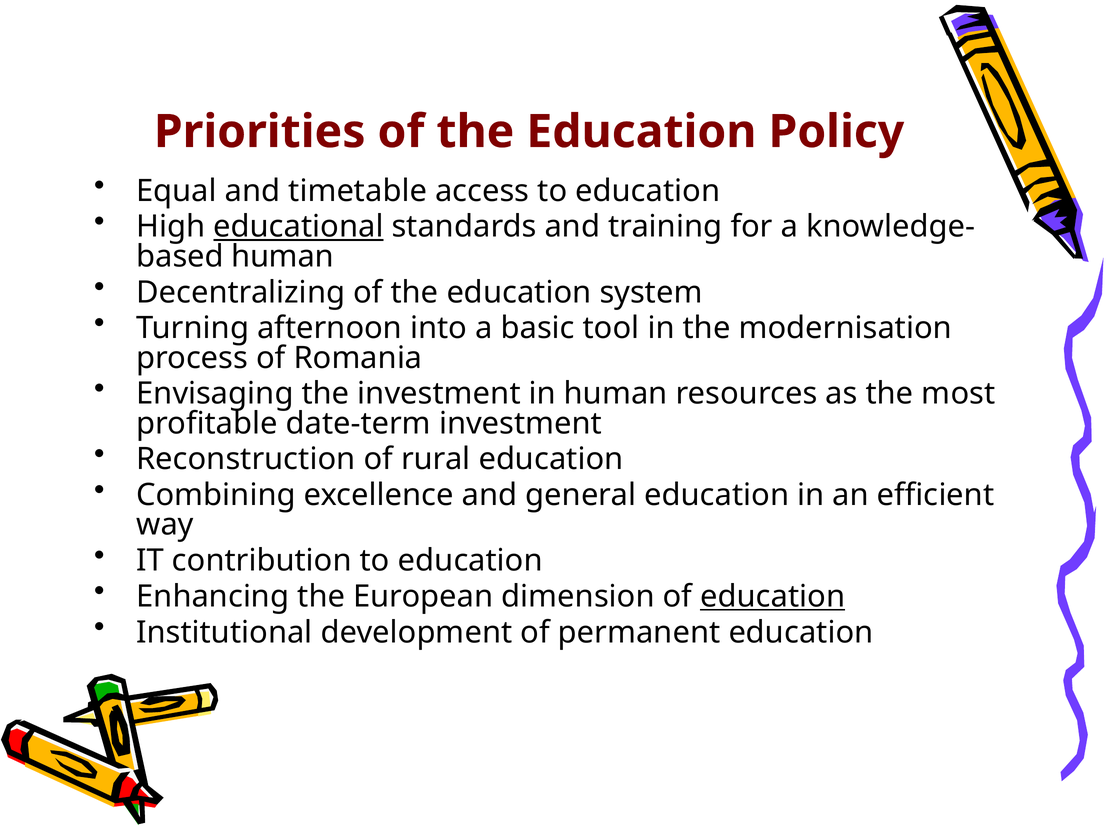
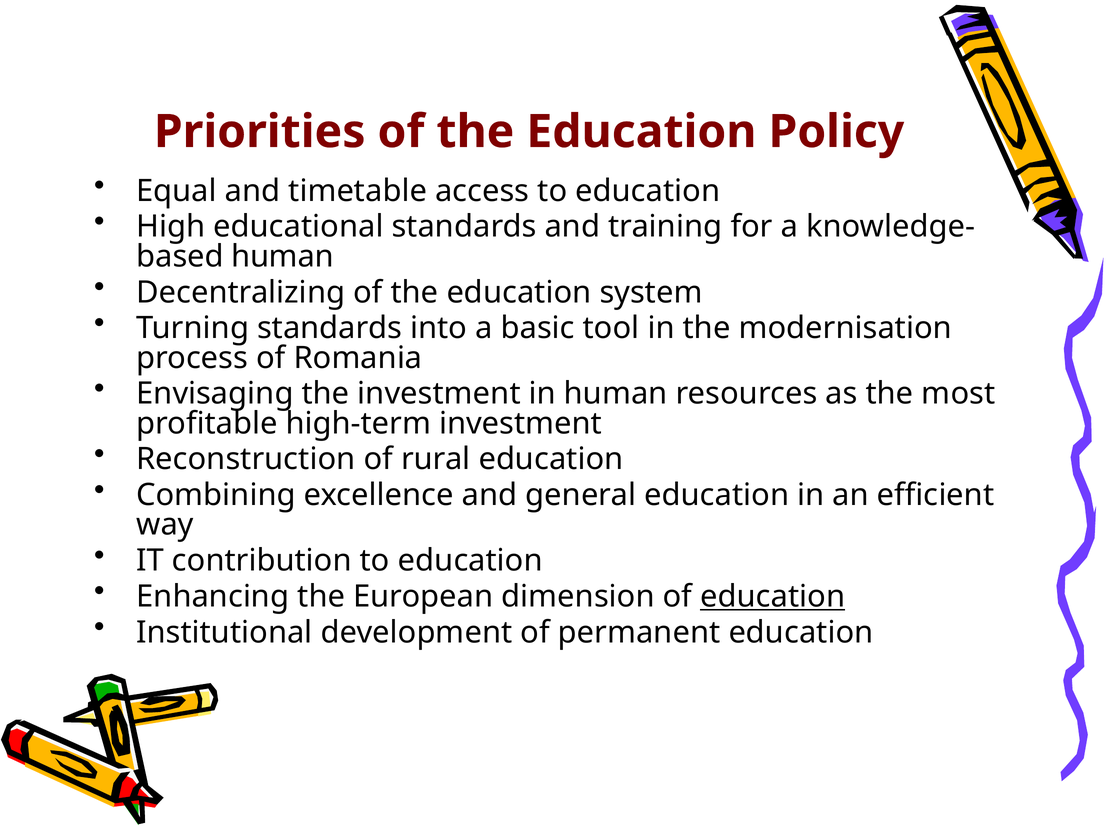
educational underline: present -> none
Turning afternoon: afternoon -> standards
date-term: date-term -> high-term
